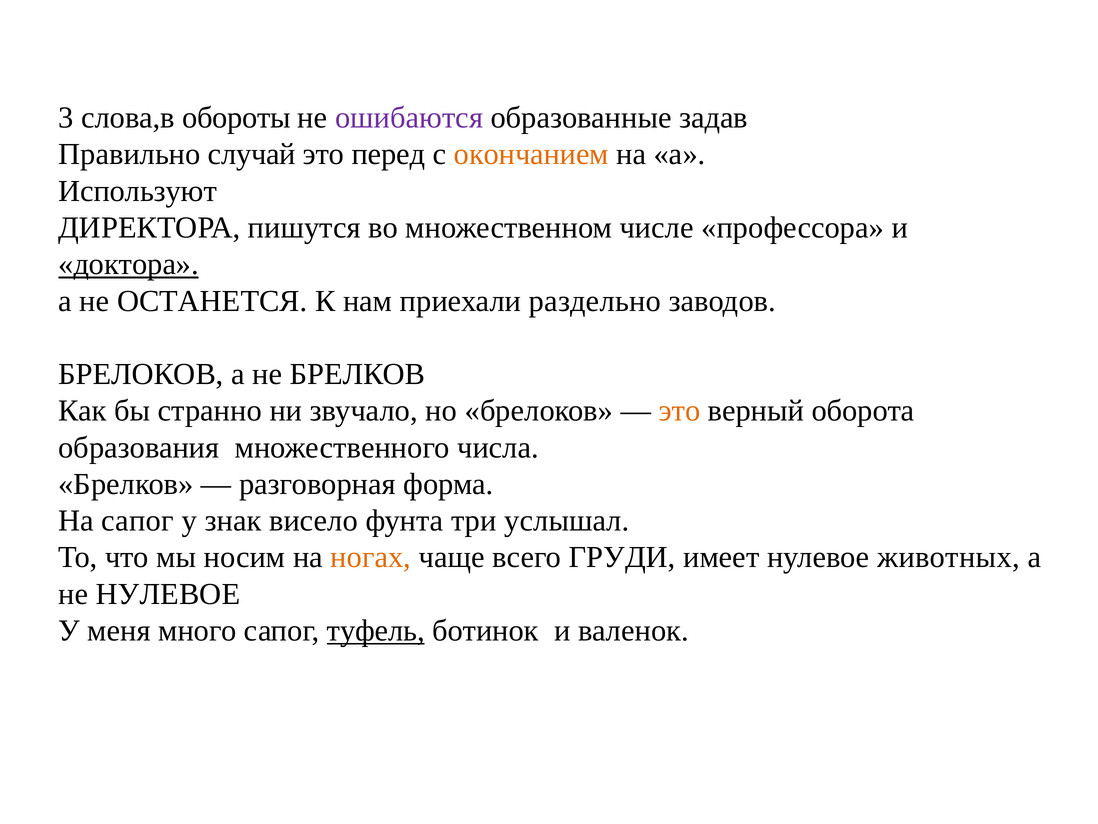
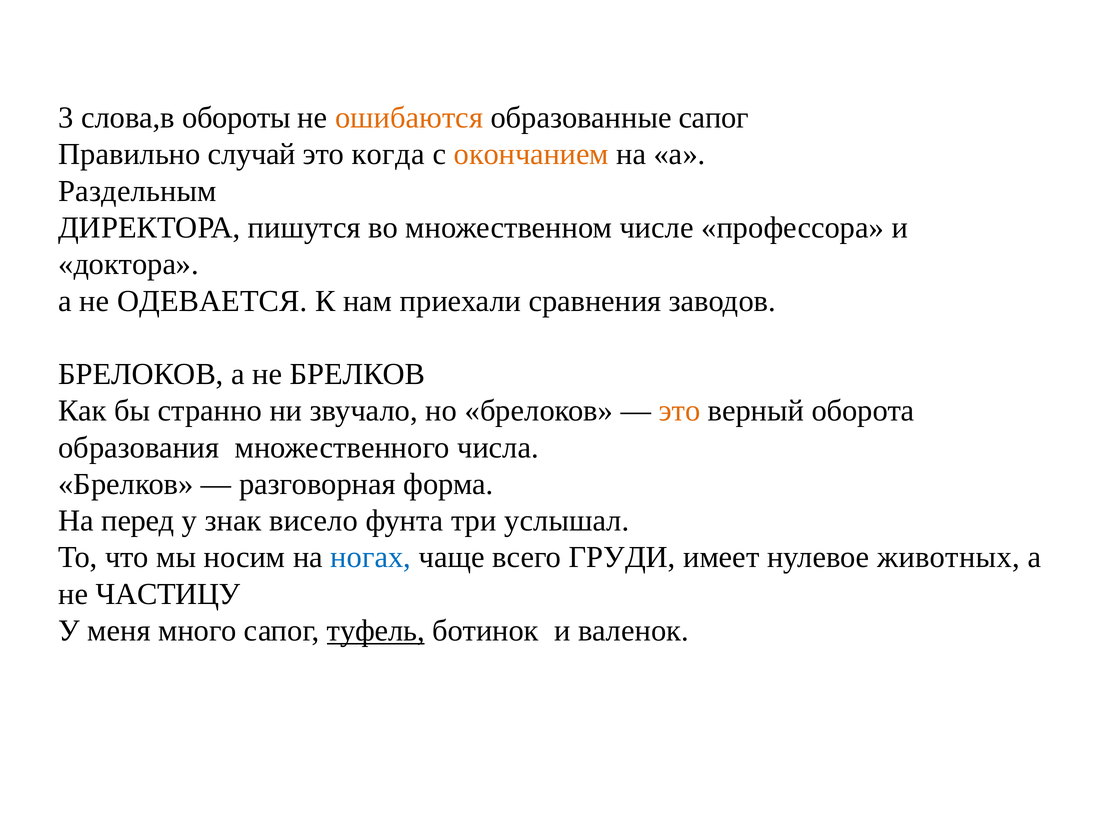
ошибаются colour: purple -> orange
образованные задав: задав -> сапог
перед: перед -> когда
Используют: Используют -> Раздельным
доктора underline: present -> none
ОСТАНЕТСЯ: ОСТАНЕТСЯ -> ОДЕВАЕТСЯ
раздельно: раздельно -> сравнения
На сапог: сапог -> перед
ногах colour: orange -> blue
не НУЛЕВОЕ: НУЛЕВОЕ -> ЧАСТИЦУ
